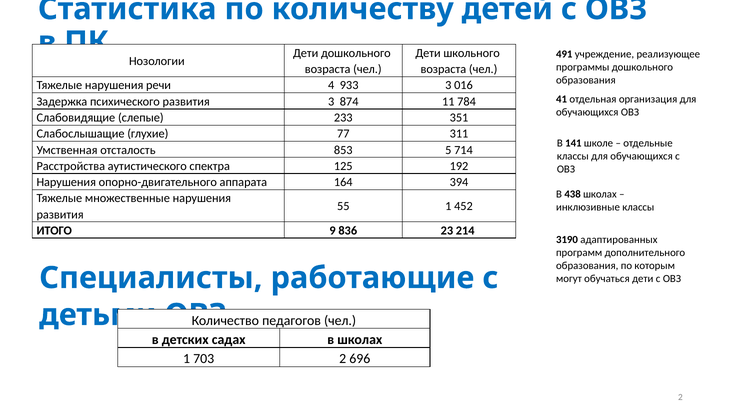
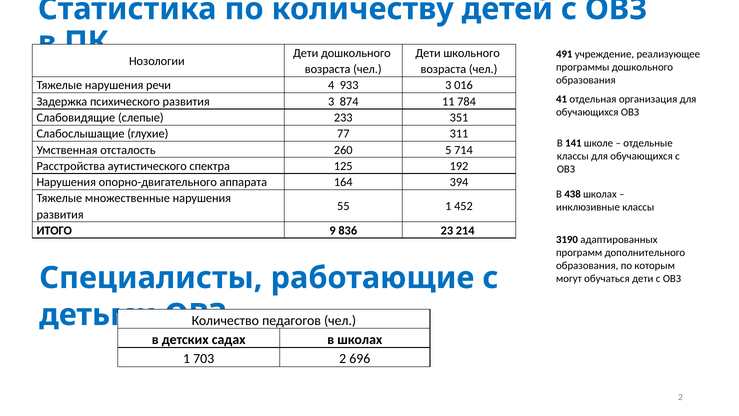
853: 853 -> 260
